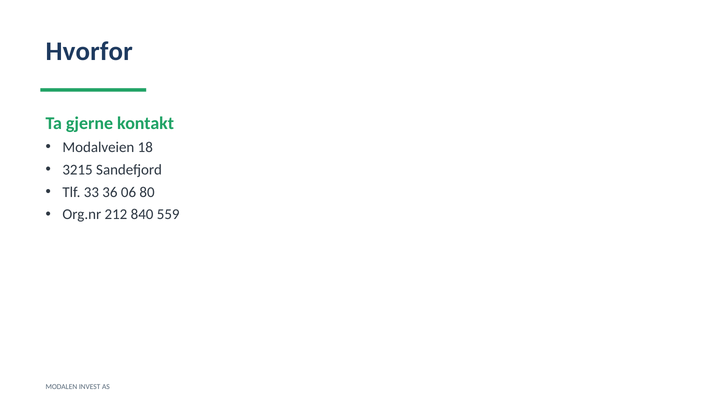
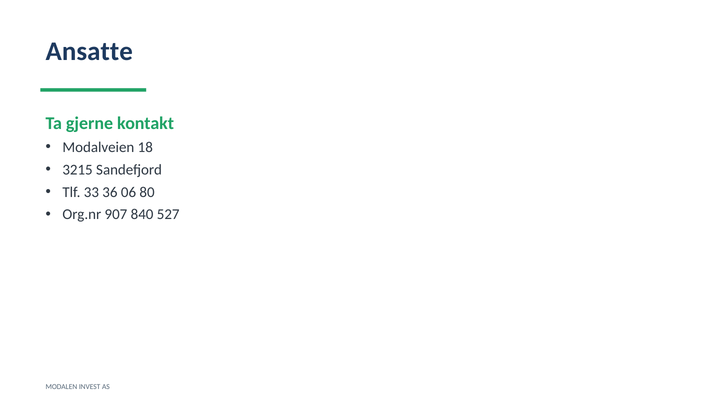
Hvorfor: Hvorfor -> Ansatte
212: 212 -> 907
559: 559 -> 527
